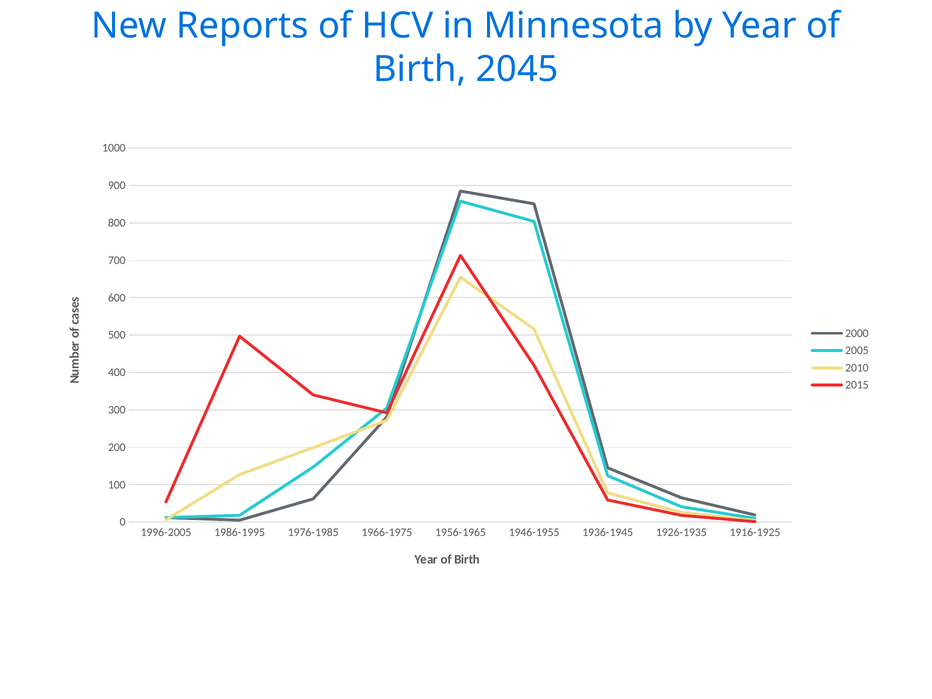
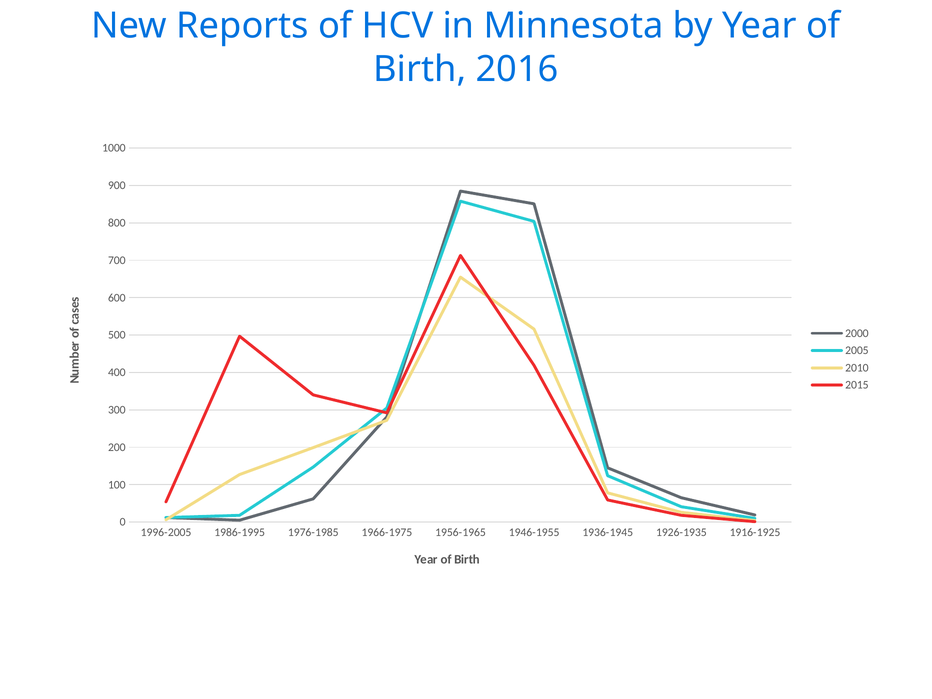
2045: 2045 -> 2016
